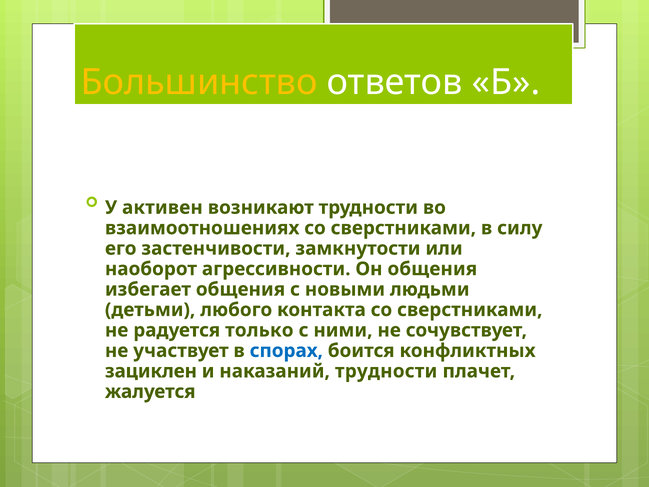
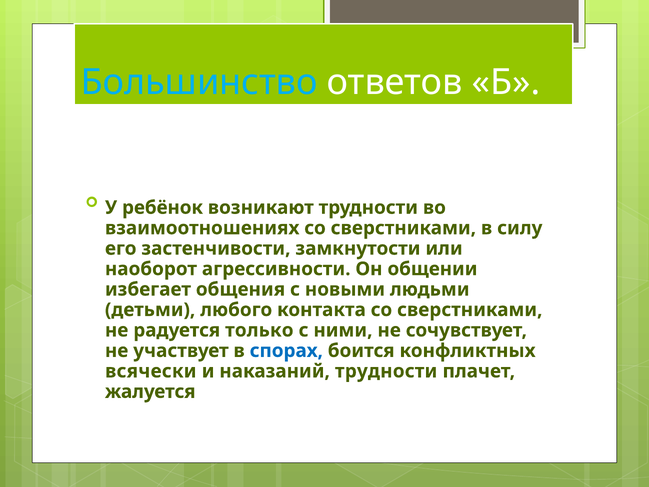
Большинство colour: yellow -> light blue
активен: активен -> ребёнок
Он общения: общения -> общении
зациклен: зациклен -> всячески
